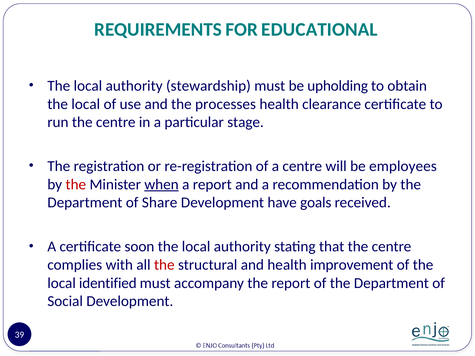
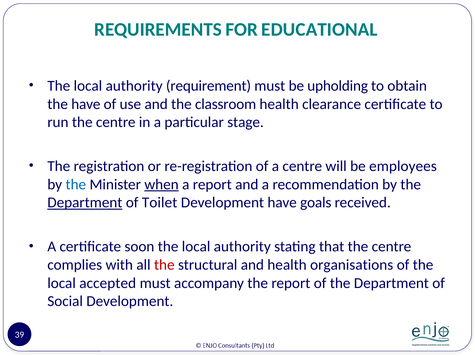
stewardship: stewardship -> requirement
local at (86, 104): local -> have
processes: processes -> classroom
the at (76, 185) colour: red -> blue
Department at (85, 203) underline: none -> present
Share: Share -> Toilet
improvement: improvement -> organisations
identified: identified -> accepted
